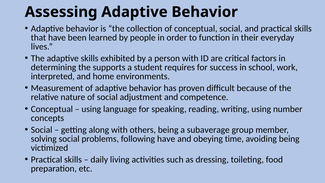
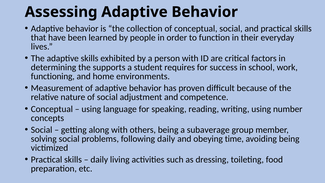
interpreted: interpreted -> functioning
following have: have -> daily
